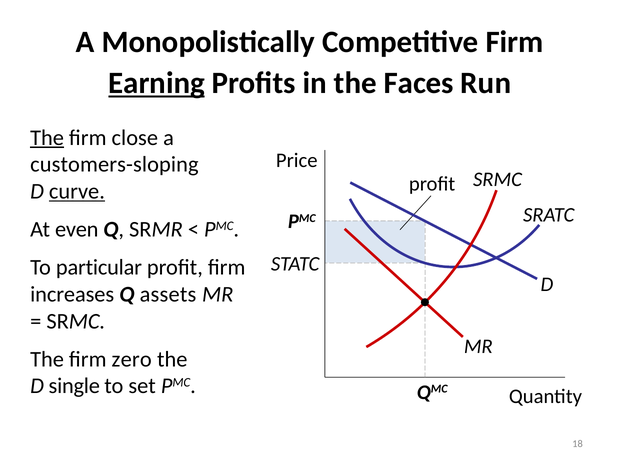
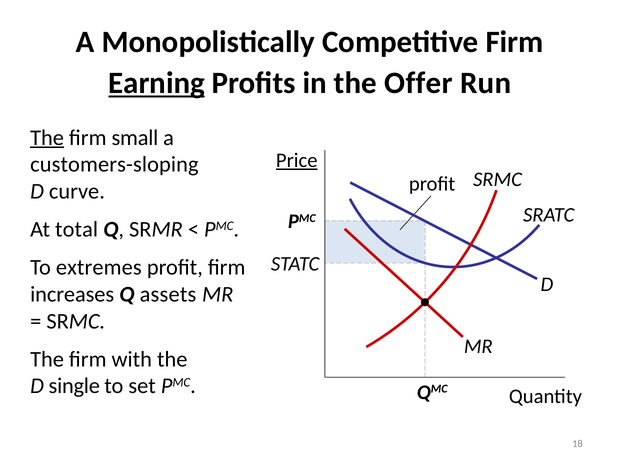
Faces: Faces -> Offer
close: close -> small
Price underline: none -> present
curve underline: present -> none
even: even -> total
particular: particular -> extremes
zero: zero -> with
